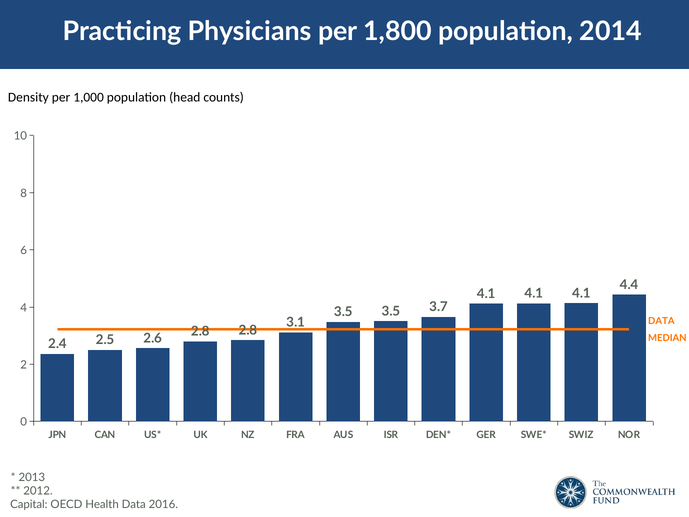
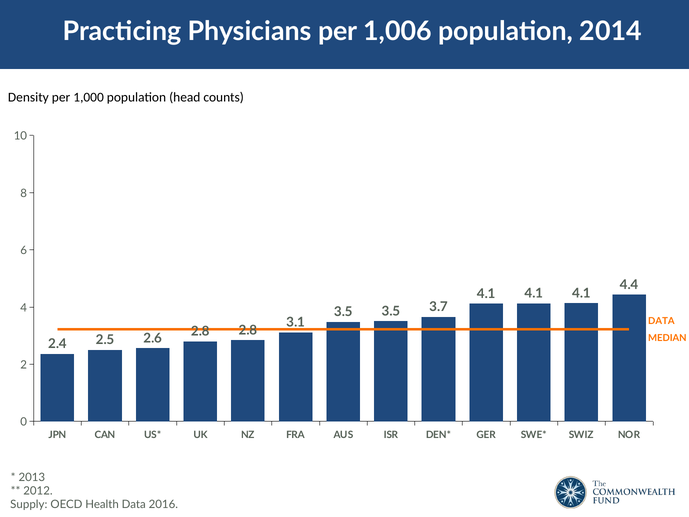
1,800: 1,800 -> 1,006
Capital: Capital -> Supply
